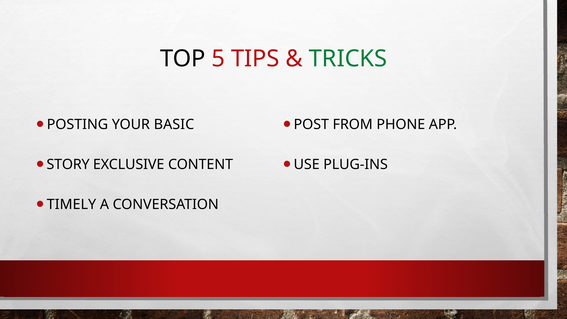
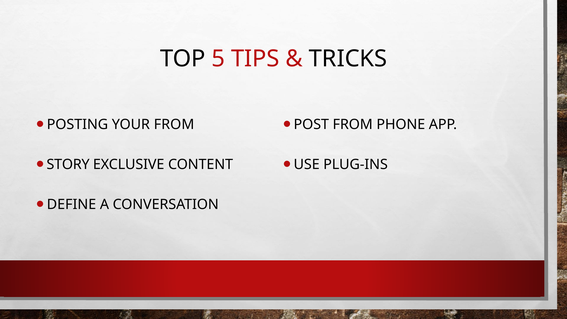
TRICKS colour: green -> black
YOUR BASIC: BASIC -> FROM
TIMELY: TIMELY -> DEFINE
